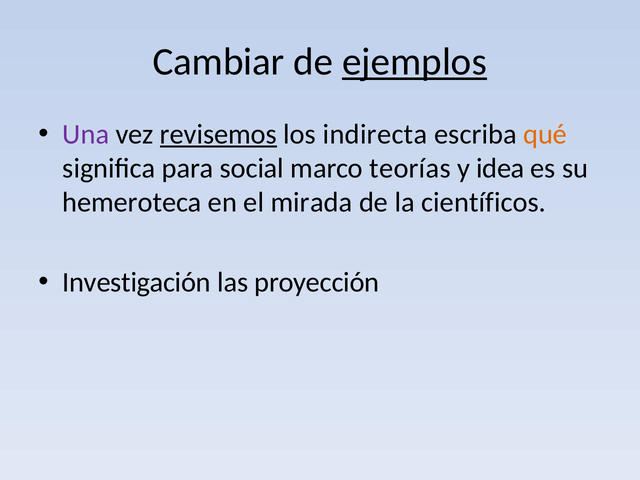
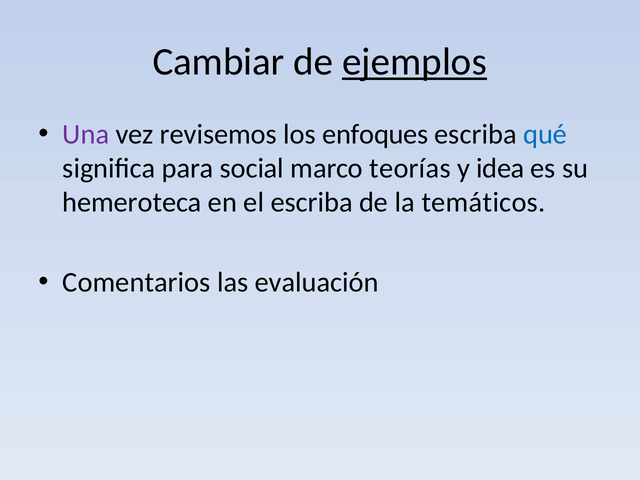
revisemos underline: present -> none
indirecta: indirecta -> enfoques
qué colour: orange -> blue
el mirada: mirada -> escriba
científicos: científicos -> temáticos
Investigación: Investigación -> Comentarios
proyección: proyección -> evaluación
